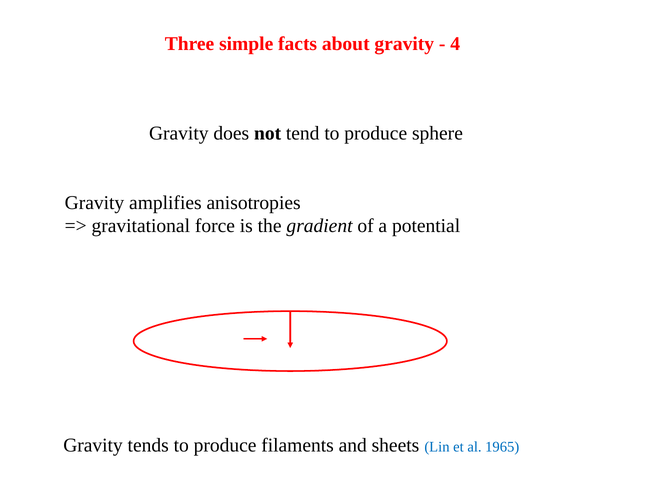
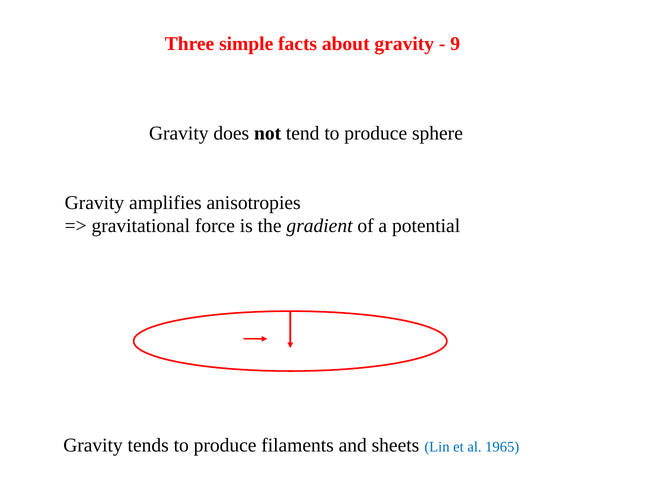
4: 4 -> 9
